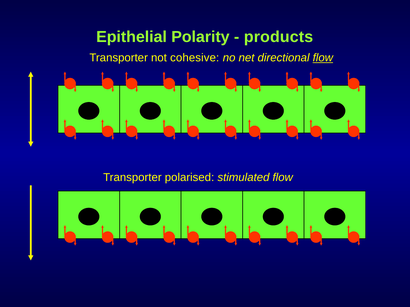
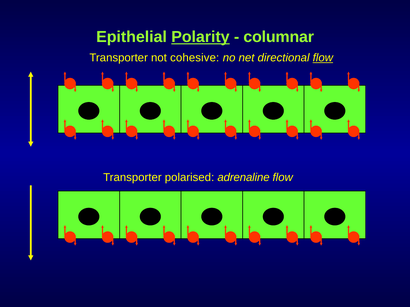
Polarity underline: none -> present
products: products -> columnar
stimulated: stimulated -> adrenaline
